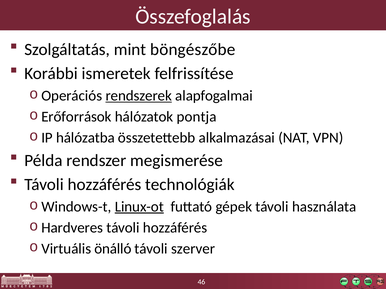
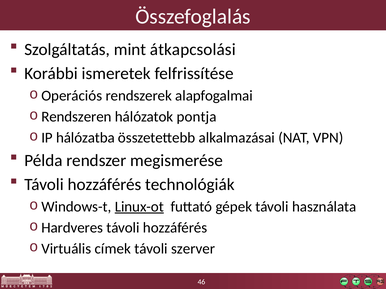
böngészőbe: böngészőbe -> átkapcsolási
rendszerek underline: present -> none
Erőforrások: Erőforrások -> Rendszeren
önálló: önálló -> címek
